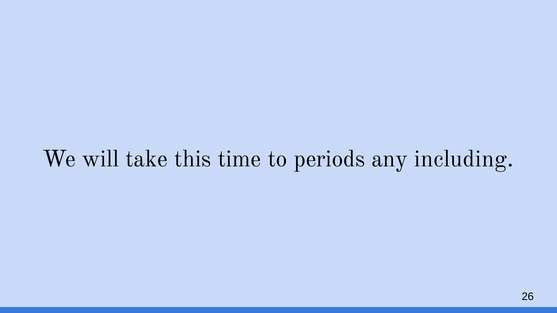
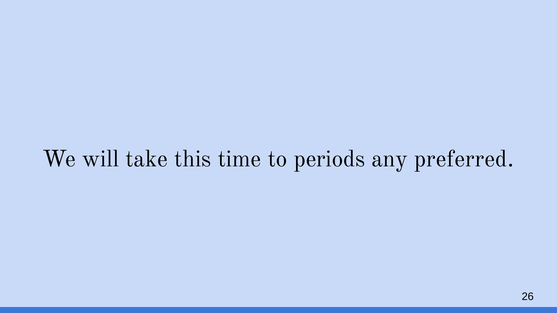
including: including -> preferred
